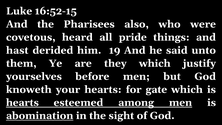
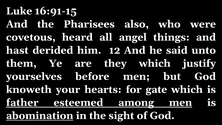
16:52-15: 16:52-15 -> 16:91-15
pride: pride -> angel
19: 19 -> 12
hearts at (22, 102): hearts -> father
